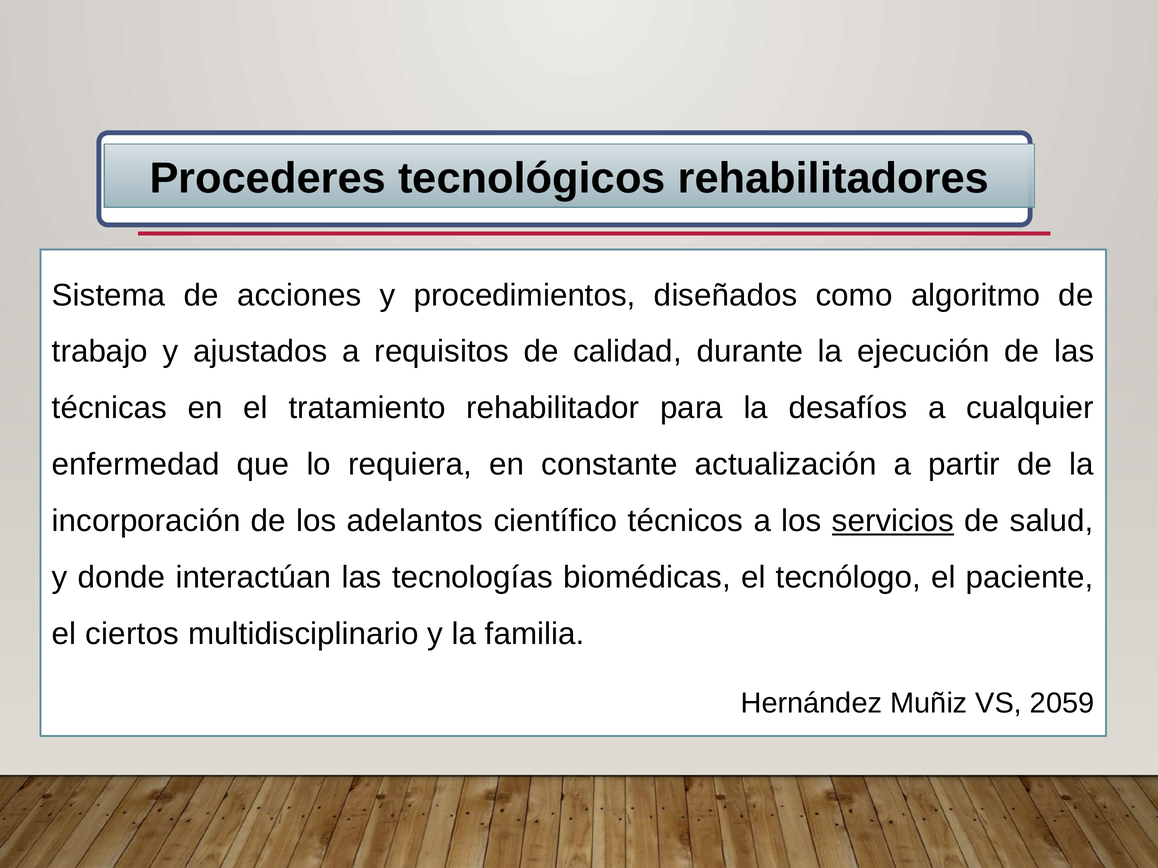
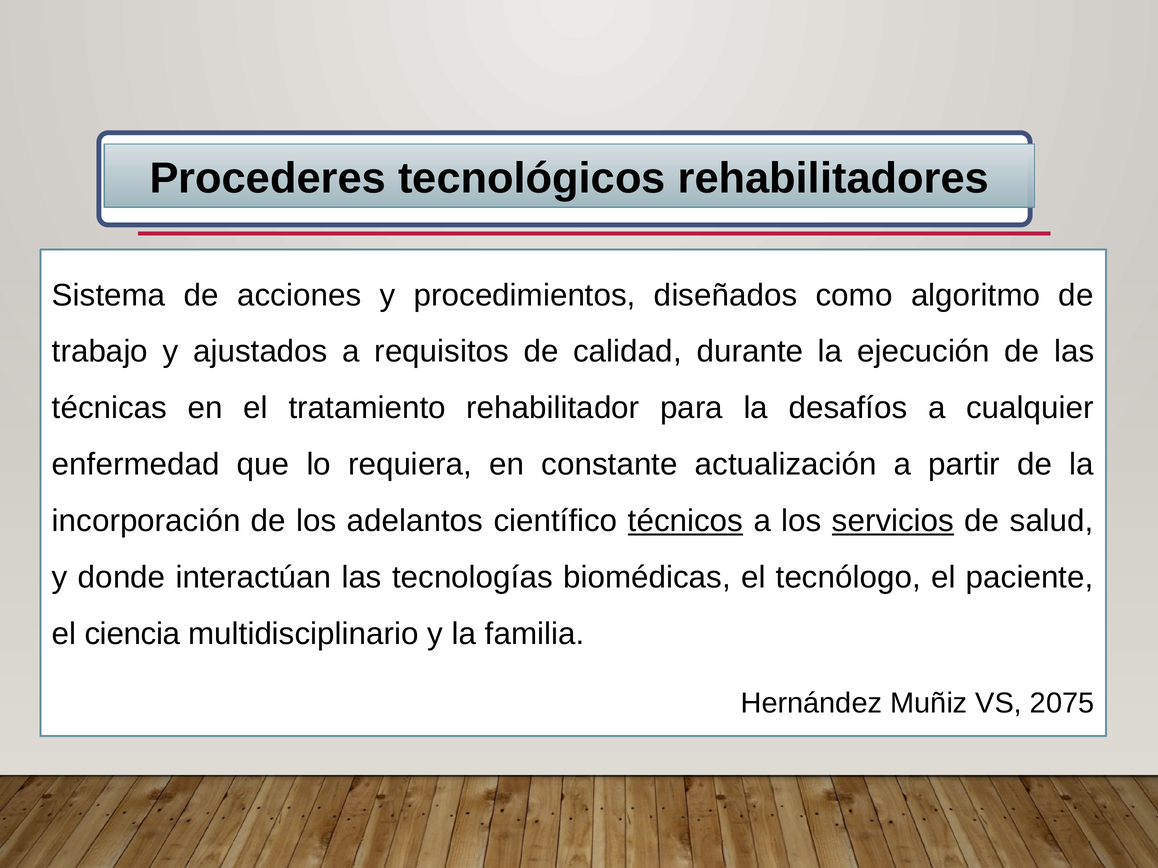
técnicos underline: none -> present
ciertos: ciertos -> ciencia
2059: 2059 -> 2075
